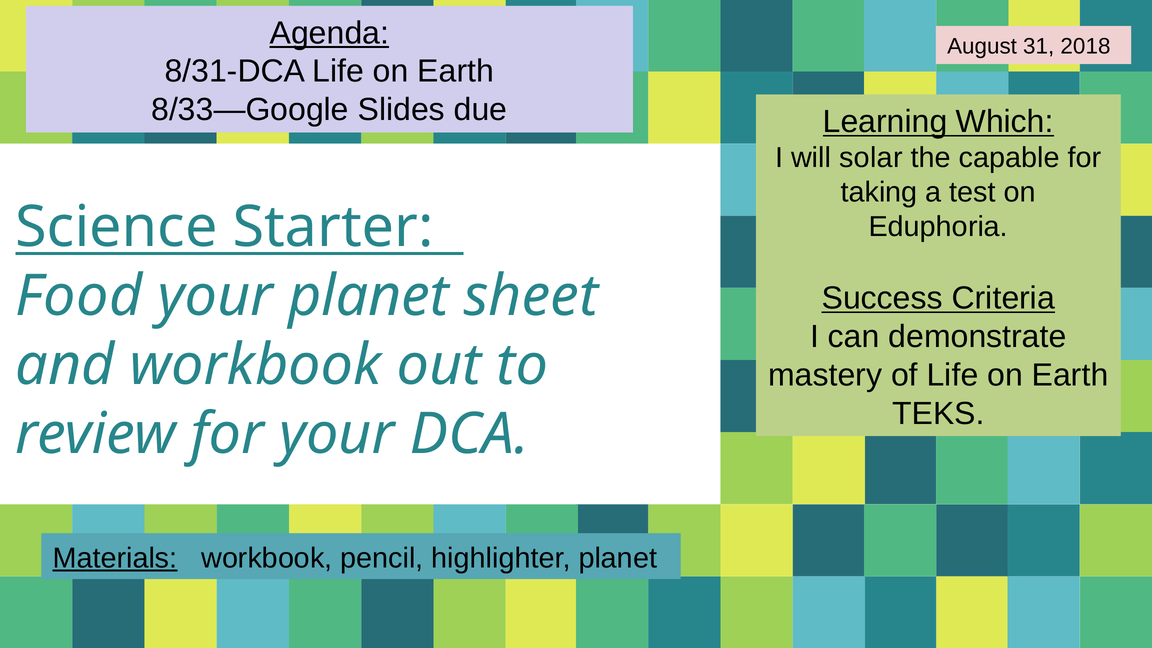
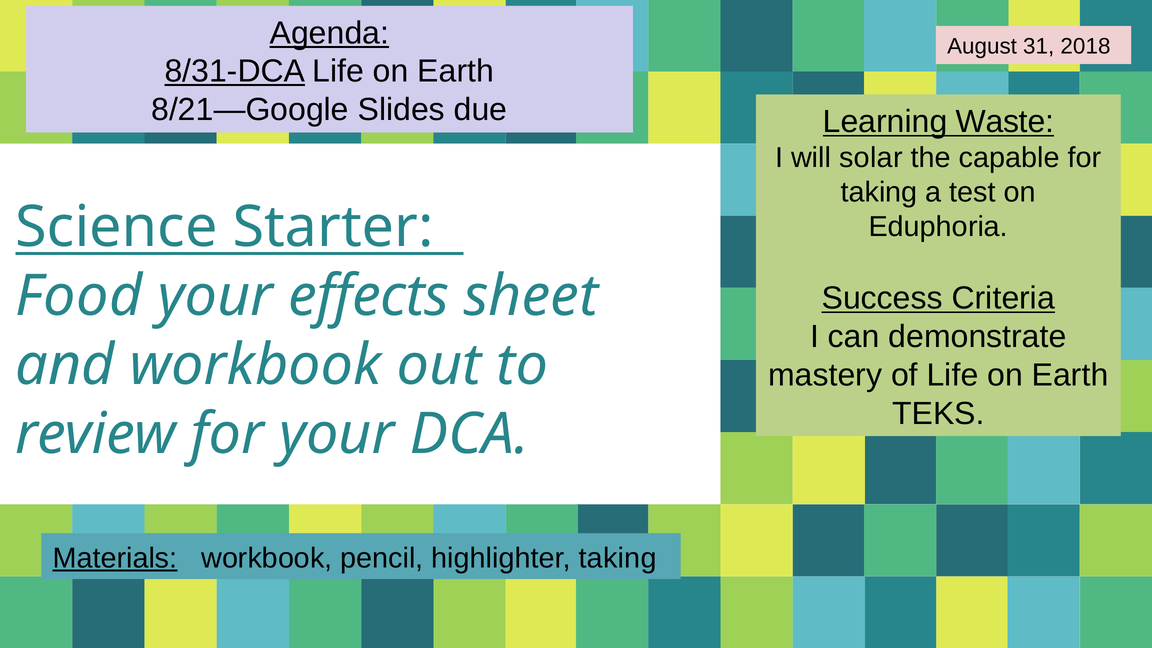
8/31-DCA underline: none -> present
8/33—Google: 8/33—Google -> 8/21—Google
Which: Which -> Waste
your planet: planet -> effects
highlighter planet: planet -> taking
